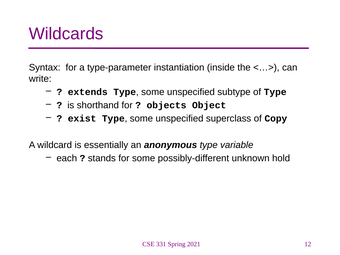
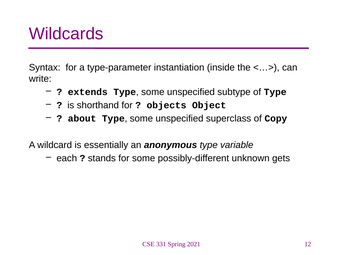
exist: exist -> about
hold: hold -> gets
